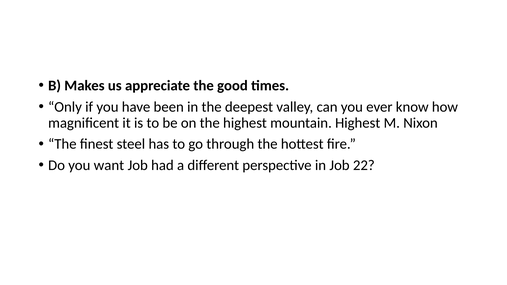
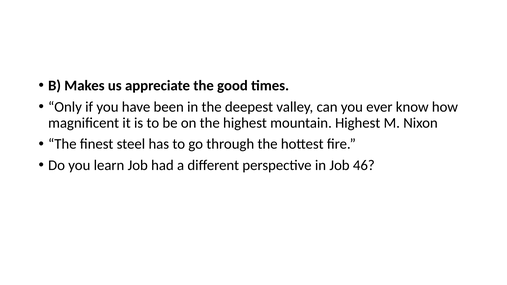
want: want -> learn
22: 22 -> 46
